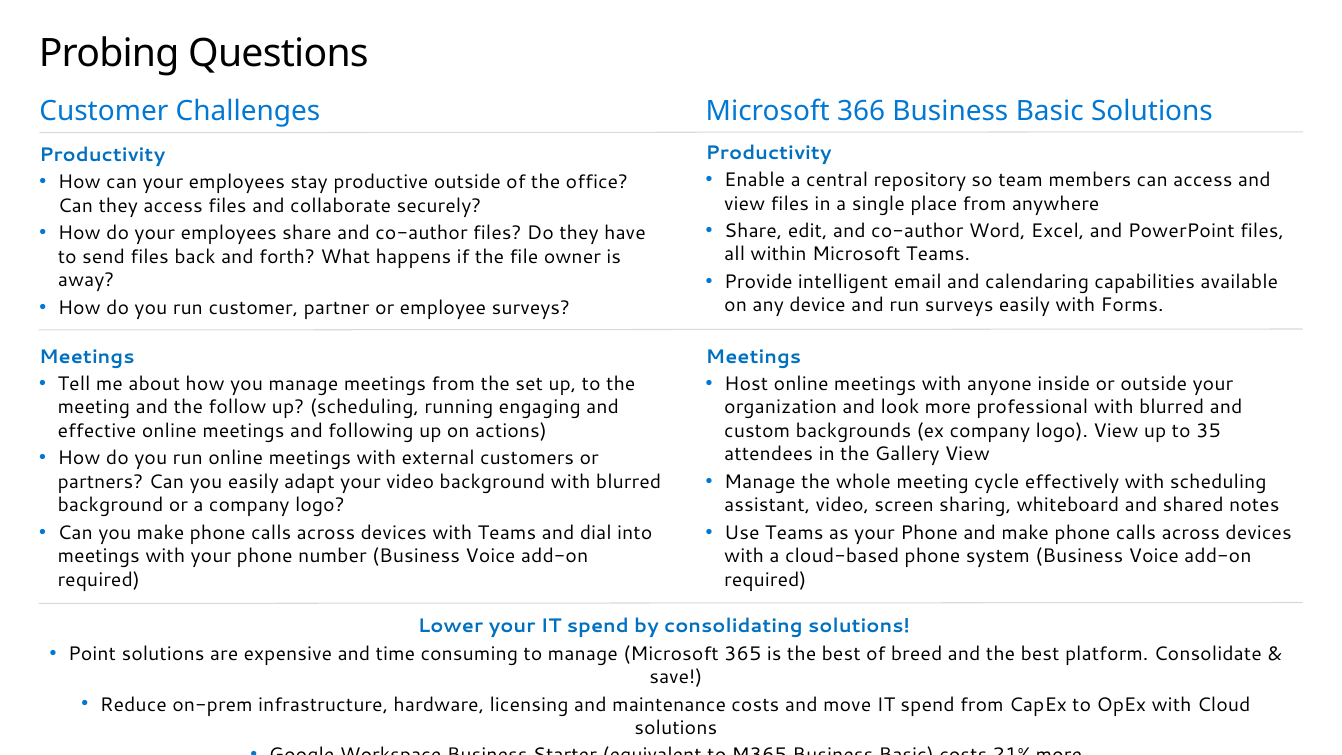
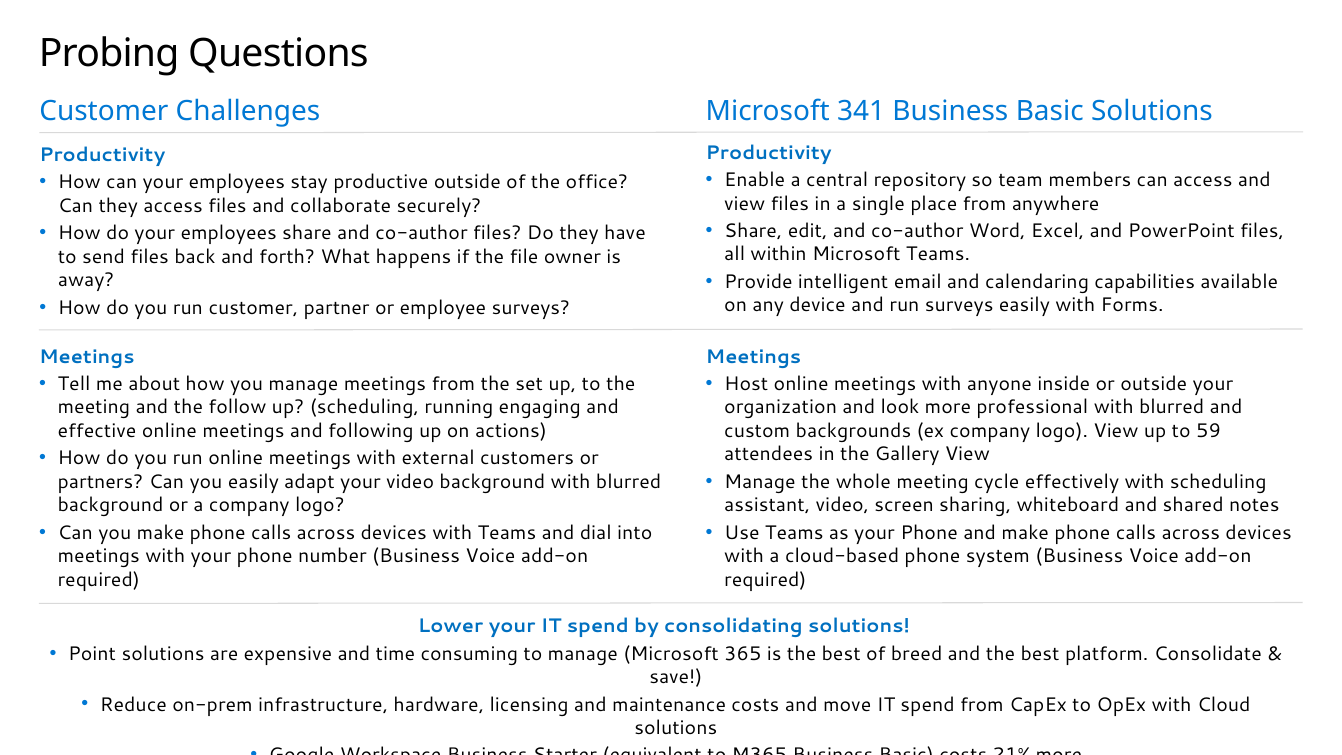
366: 366 -> 341
35: 35 -> 59
